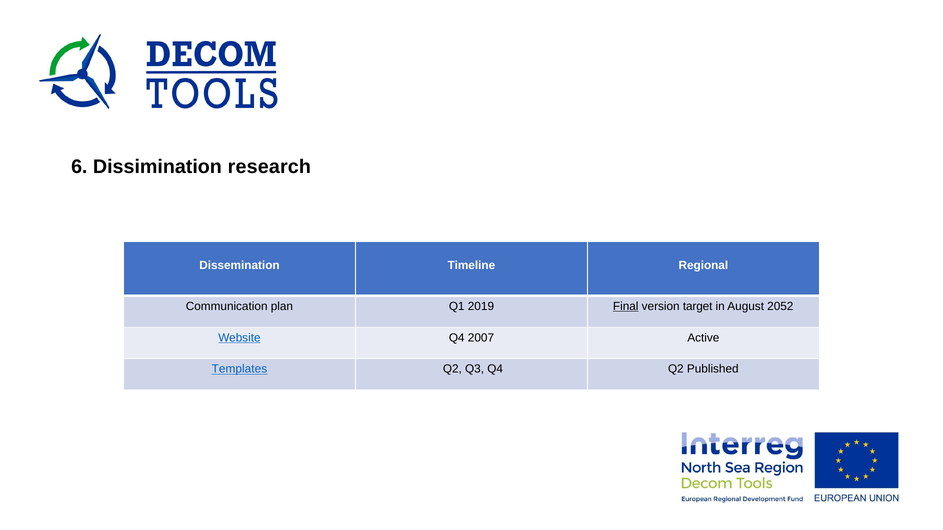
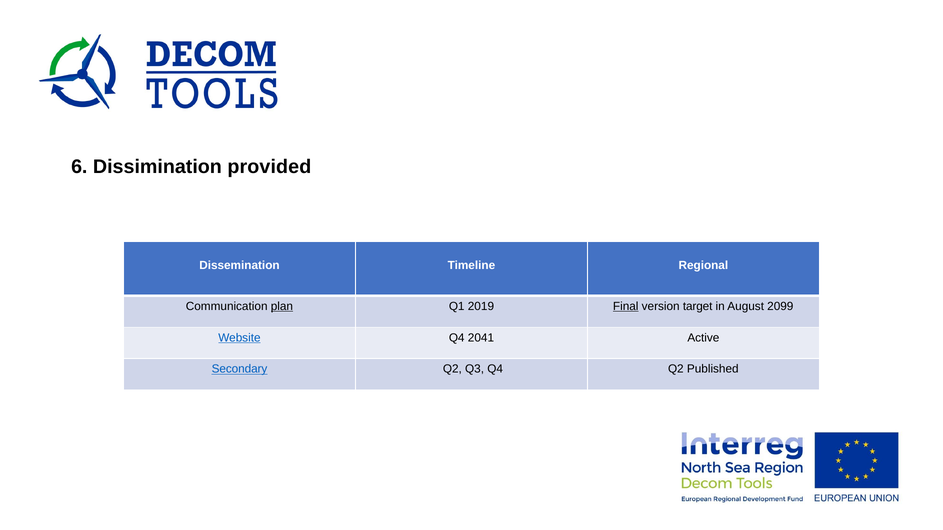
research: research -> provided
plan underline: none -> present
2052: 2052 -> 2099
2007: 2007 -> 2041
Templates: Templates -> Secondary
